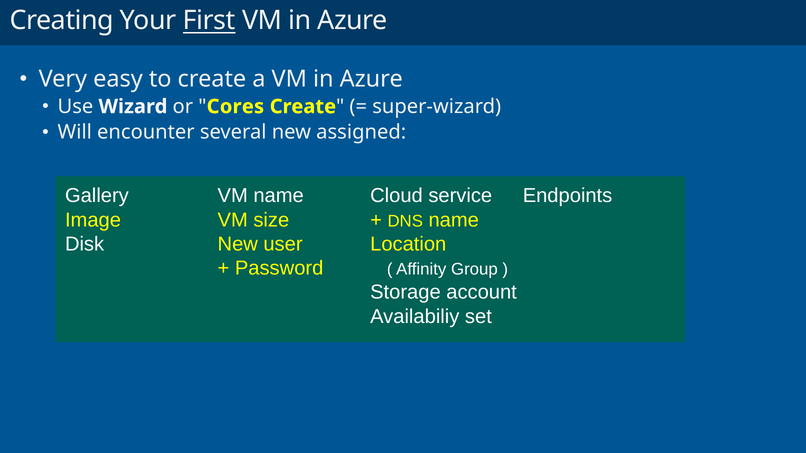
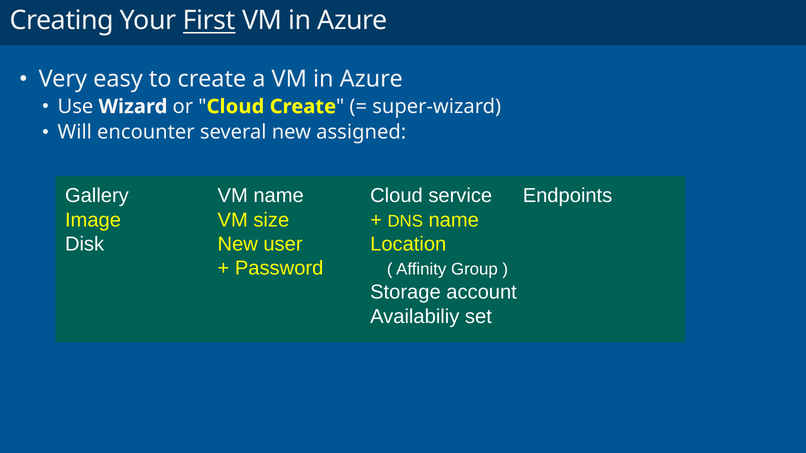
Cores at (235, 107): Cores -> Cloud
